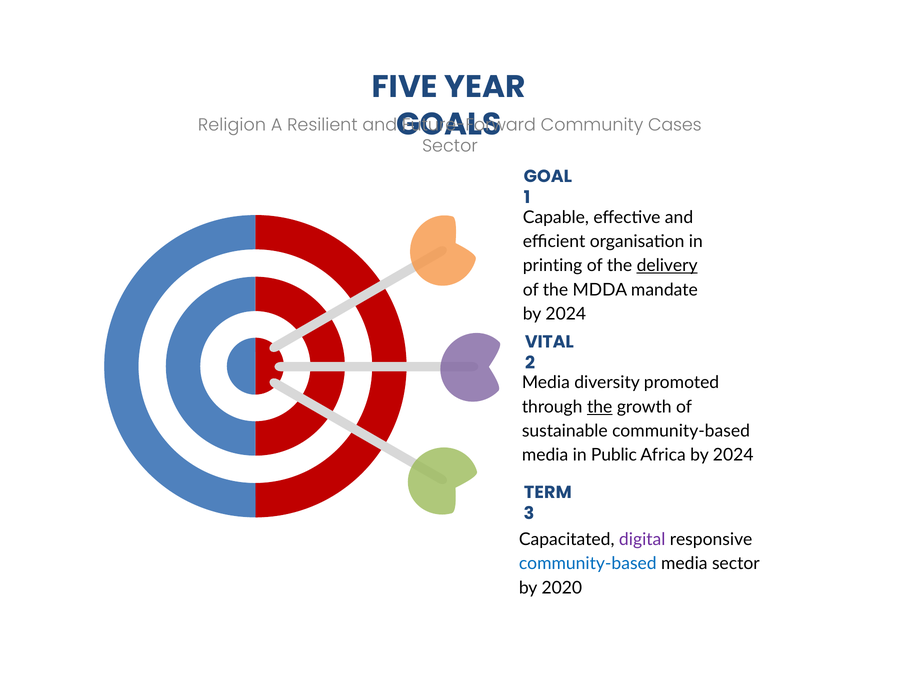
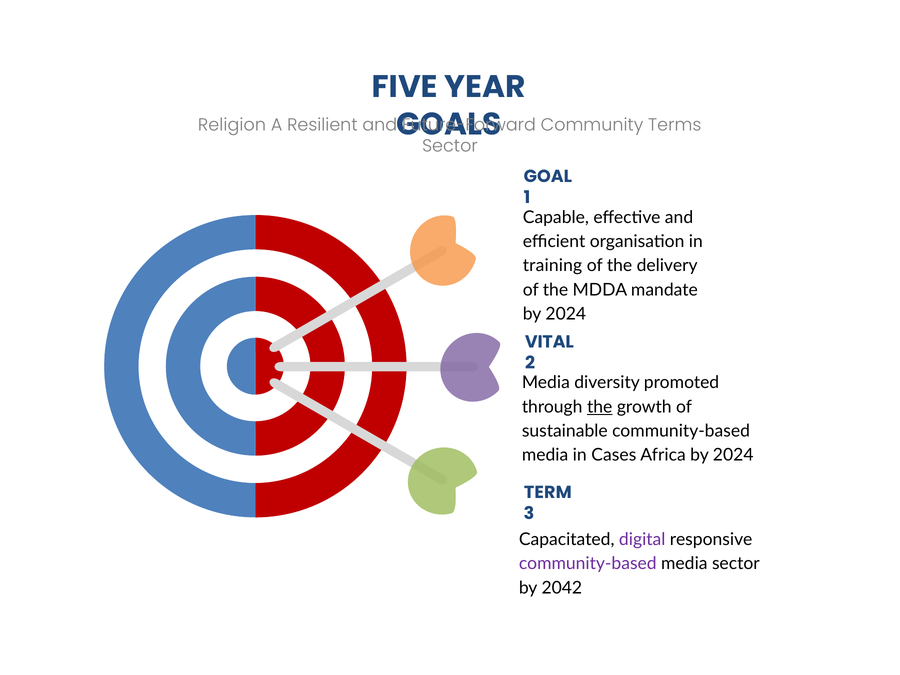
Cases: Cases -> Terms
printing: printing -> training
delivery underline: present -> none
Public: Public -> Cases
community-based at (588, 564) colour: blue -> purple
2020: 2020 -> 2042
